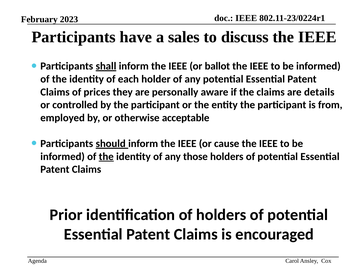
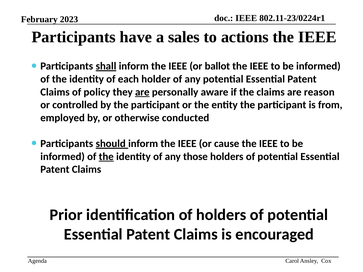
discuss: discuss -> actions
prices: prices -> policy
are at (142, 92) underline: none -> present
details: details -> reason
acceptable: acceptable -> conducted
